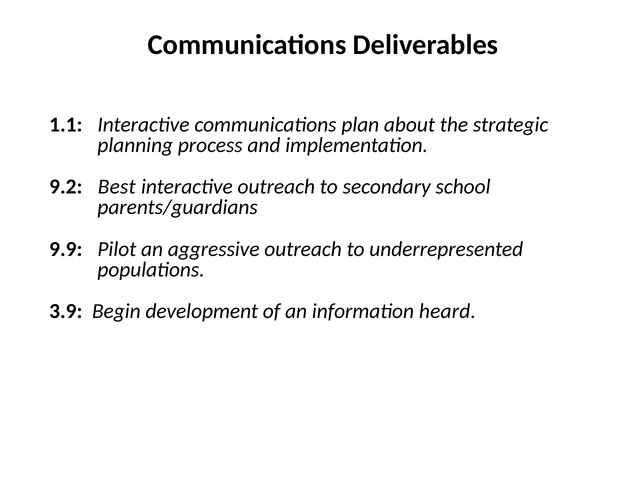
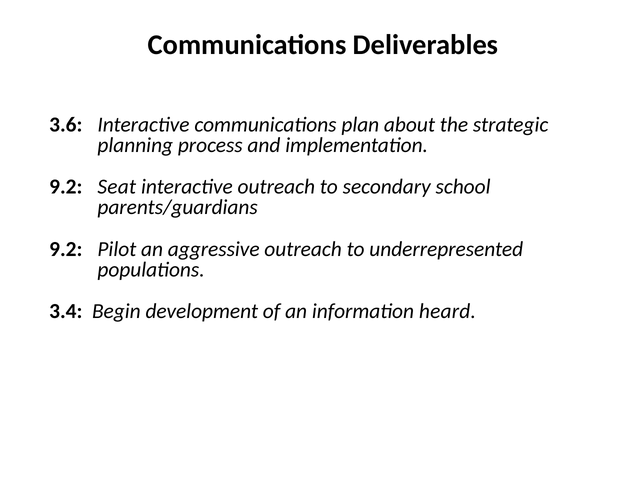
1.1: 1.1 -> 3.6
Best: Best -> Seat
9.9 at (66, 250): 9.9 -> 9.2
3.9: 3.9 -> 3.4
